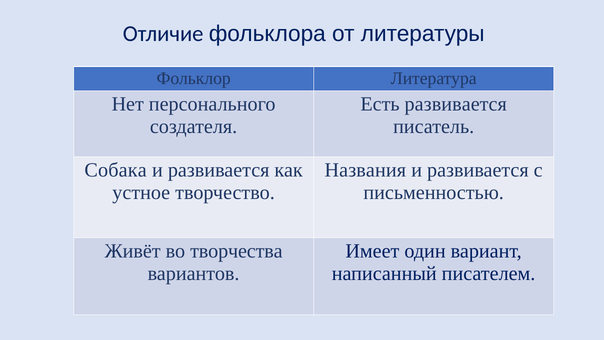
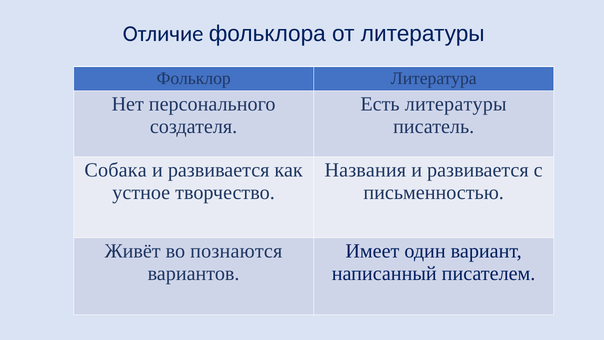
Есть развивается: развивается -> литературы
творчества: творчества -> познаются
